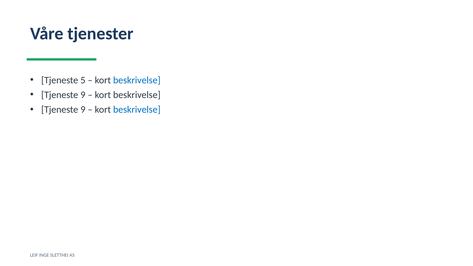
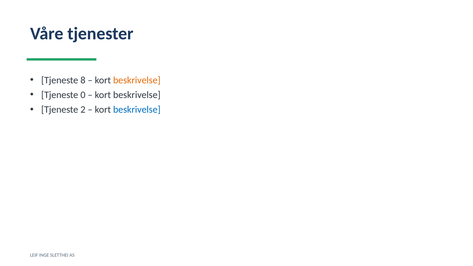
5: 5 -> 8
beskrivelse at (137, 80) colour: blue -> orange
9 at (83, 95): 9 -> 0
9 at (83, 110): 9 -> 2
